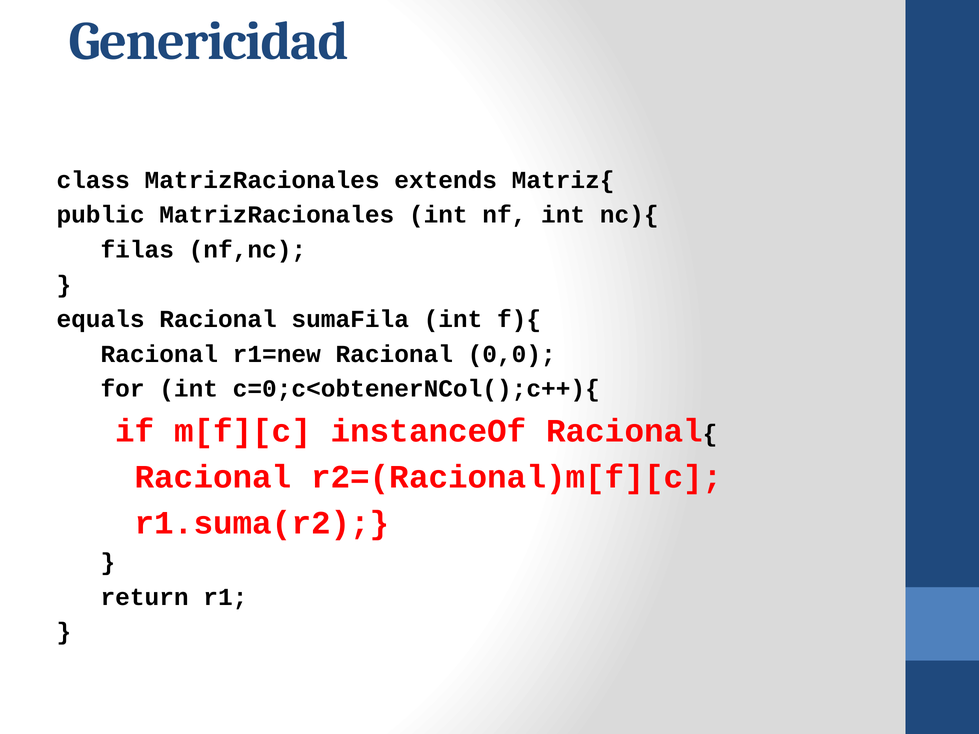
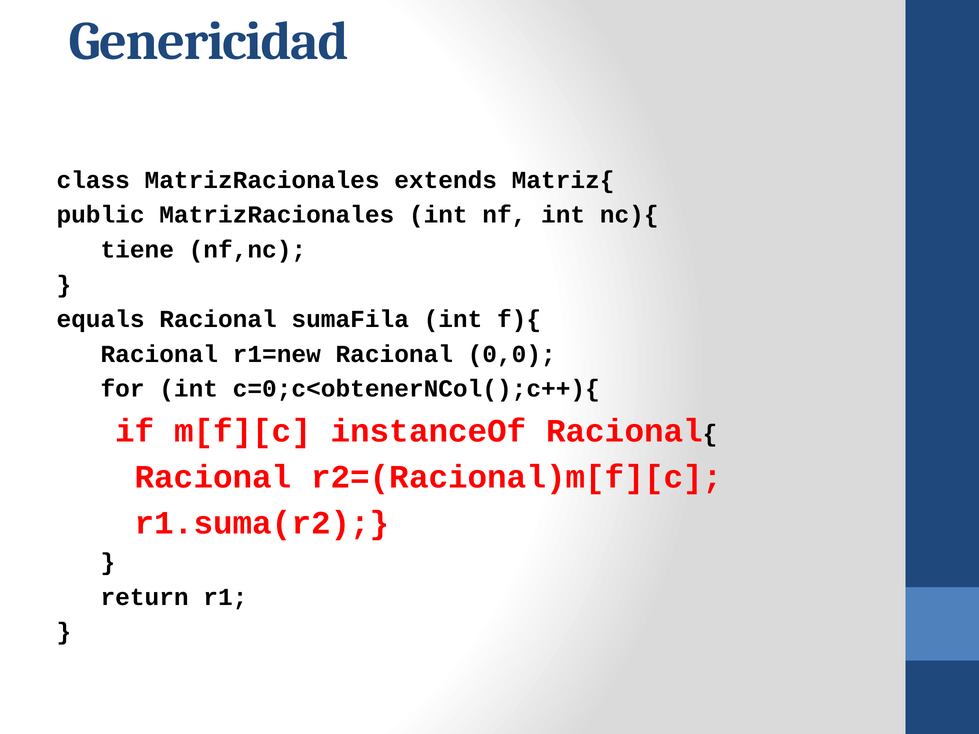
filas: filas -> tiene
